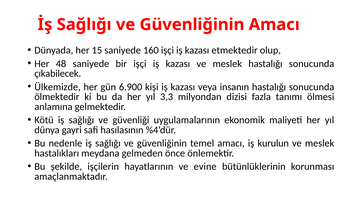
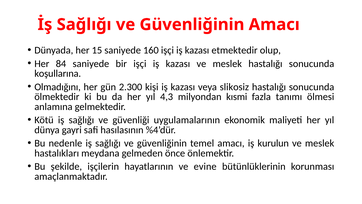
48: 48 -> 84
çıkabilecek: çıkabilecek -> koşullarına
Ülkemizde: Ülkemizde -> Olmadığını
6.900: 6.900 -> 2.300
insanın: insanın -> slikosiz
3,3: 3,3 -> 4,3
dizisi: dizisi -> kısmi
